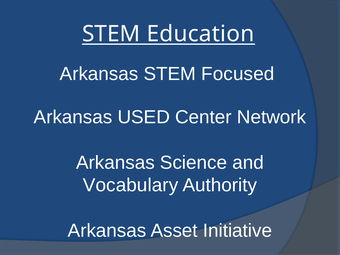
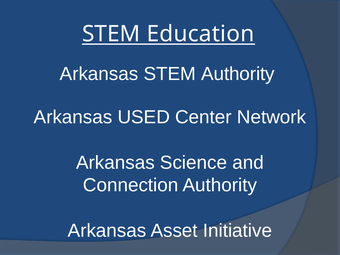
STEM Focused: Focused -> Authority
Vocabulary: Vocabulary -> Connection
